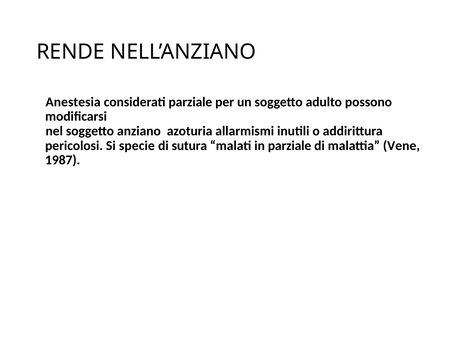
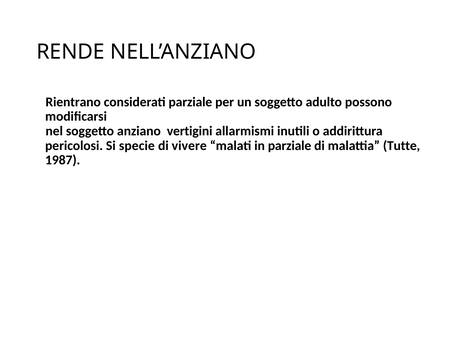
Anestesia: Anestesia -> Rientrano
azoturia: azoturia -> vertigini
sutura: sutura -> vivere
Vene: Vene -> Tutte
